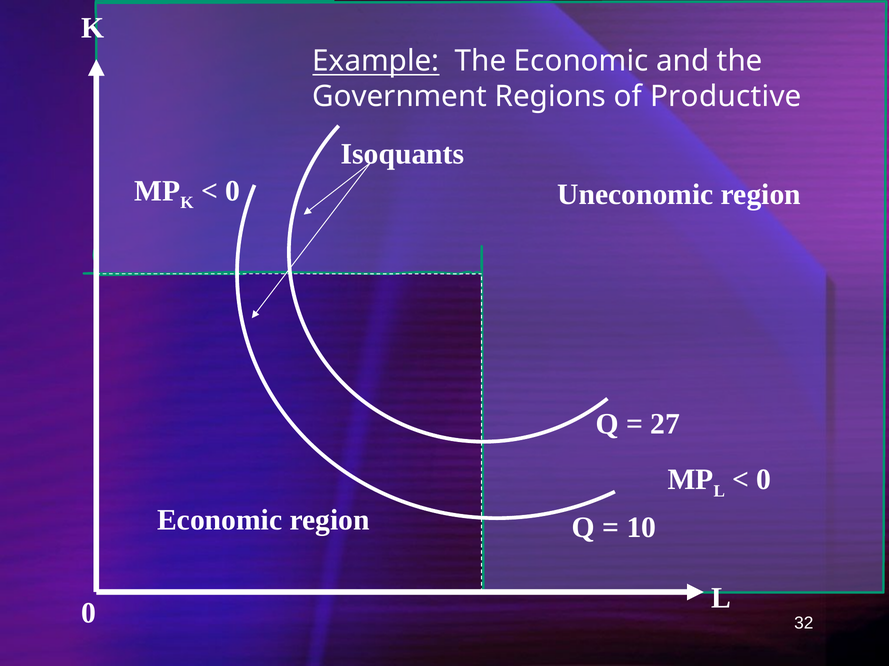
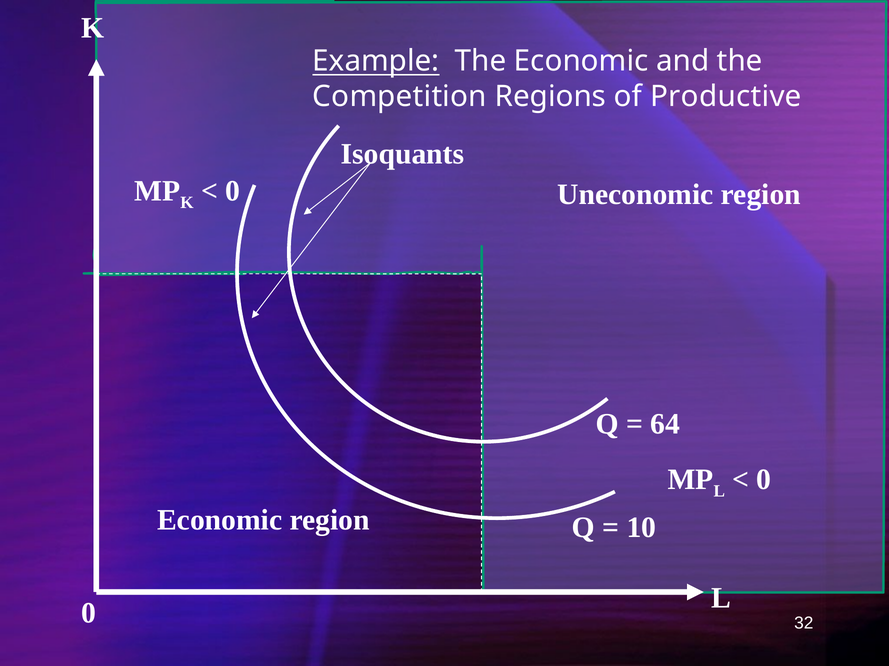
Government: Government -> Competition
27: 27 -> 64
